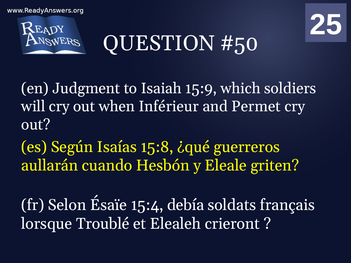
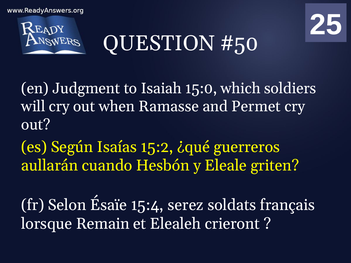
15:9: 15:9 -> 15:0
Inférieur: Inférieur -> Ramasse
15:8: 15:8 -> 15:2
debía: debía -> serez
Troublé: Troublé -> Remain
